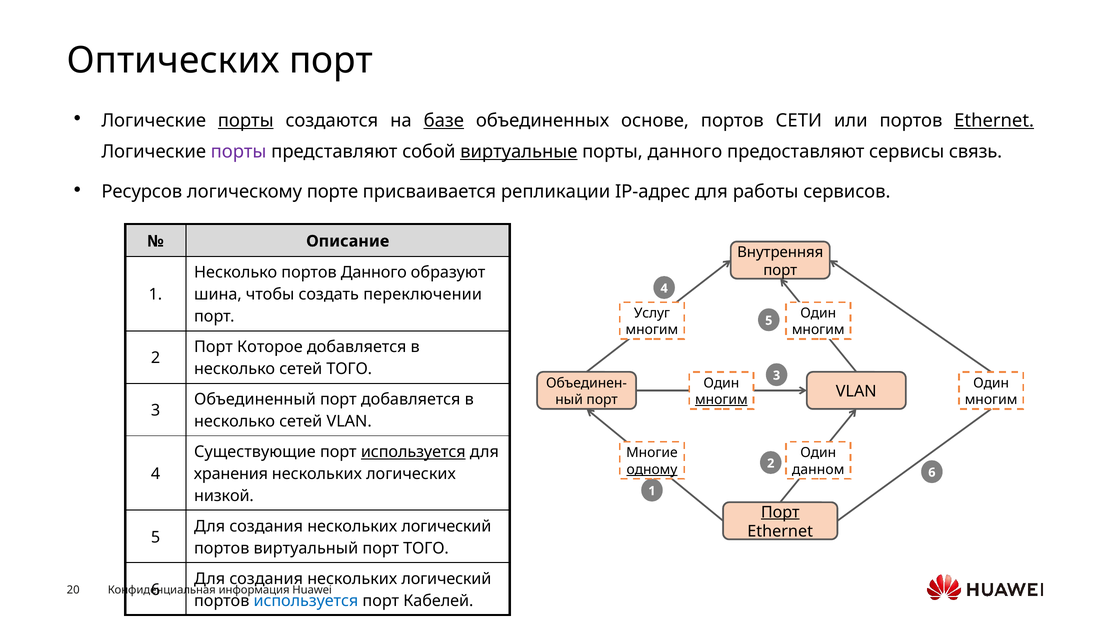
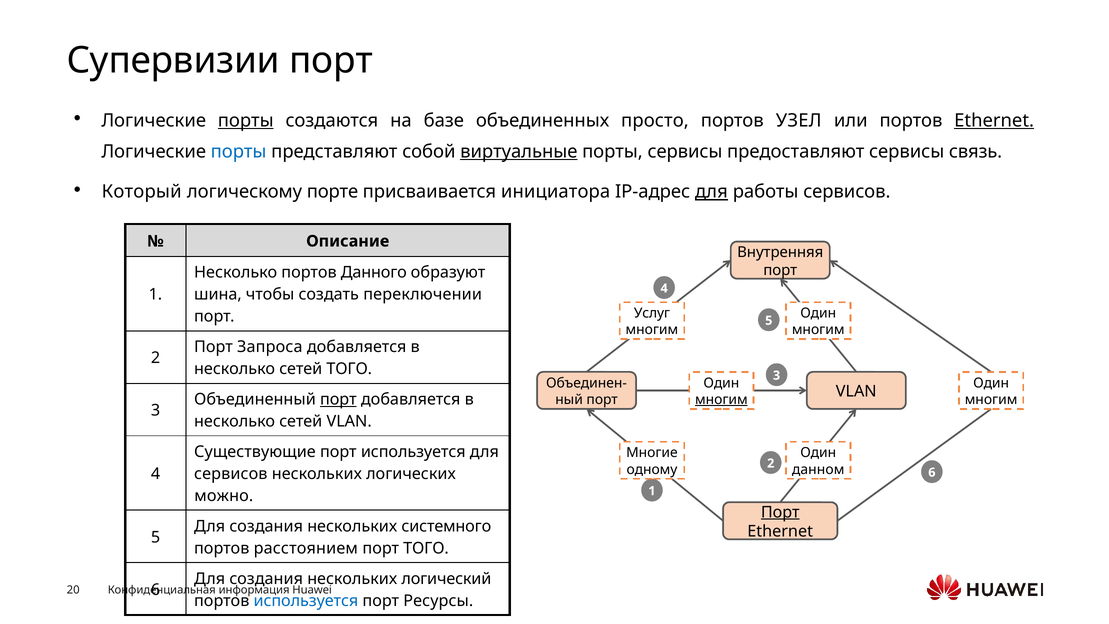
Оптических: Оптических -> Супервизии
базе underline: present -> none
основе: основе -> просто
СЕТИ: СЕТИ -> УЗЕЛ
порты at (239, 152) colour: purple -> blue
порты данного: данного -> сервисы
Ресурсов: Ресурсов -> Который
репликации: репликации -> инициатора
для at (711, 192) underline: none -> present
Которое: Которое -> Запроса
порт at (338, 399) underline: none -> present
используется at (413, 452) underline: present -> none
одному underline: present -> none
хранения at (231, 474): хранения -> сервисов
низкой: низкой -> можно
логический at (446, 526): логический -> системного
виртуальный: виртуальный -> расстоянием
Кабелей: Кабелей -> Ресурсы
